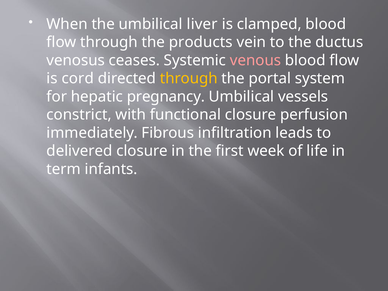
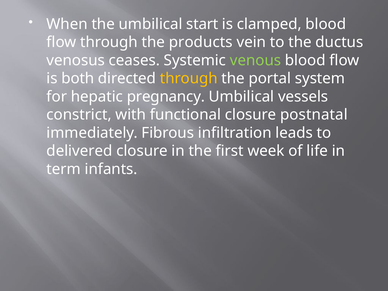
liver: liver -> start
venous colour: pink -> light green
cord: cord -> both
perfusion: perfusion -> postnatal
